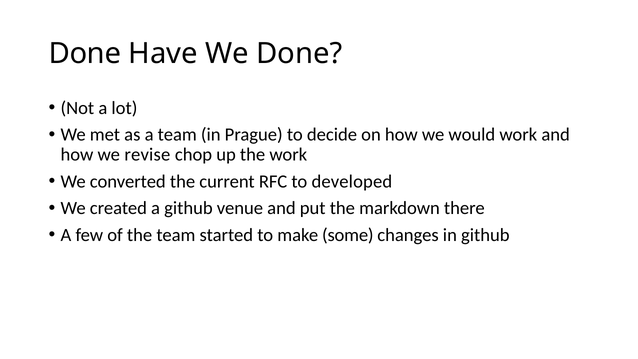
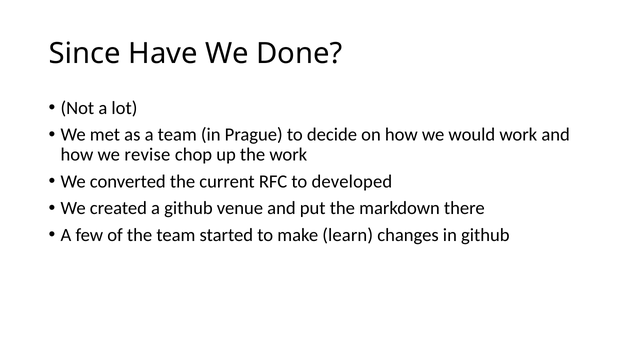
Done at (85, 54): Done -> Since
some: some -> learn
